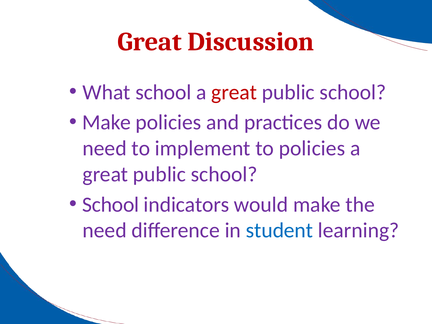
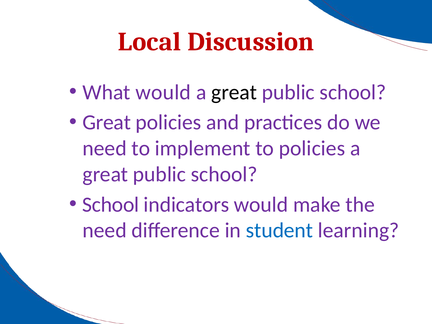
Great at (150, 42): Great -> Local
What school: school -> would
great at (234, 92) colour: red -> black
Make at (107, 122): Make -> Great
